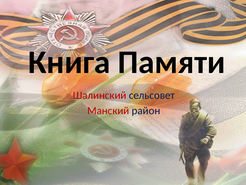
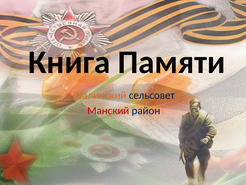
Шалинский colour: red -> orange
